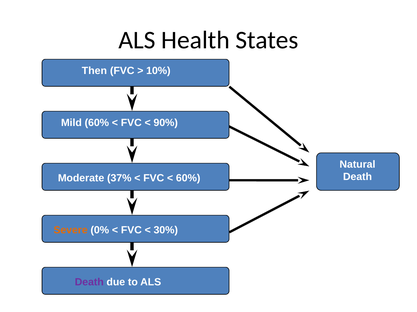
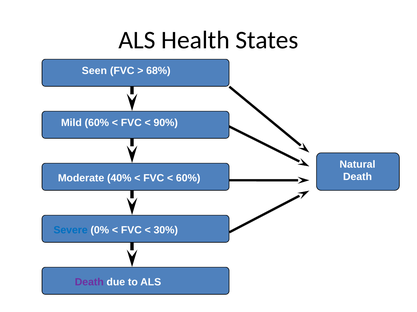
Then: Then -> Seen
10%: 10% -> 68%
37%: 37% -> 40%
Severe colour: orange -> blue
